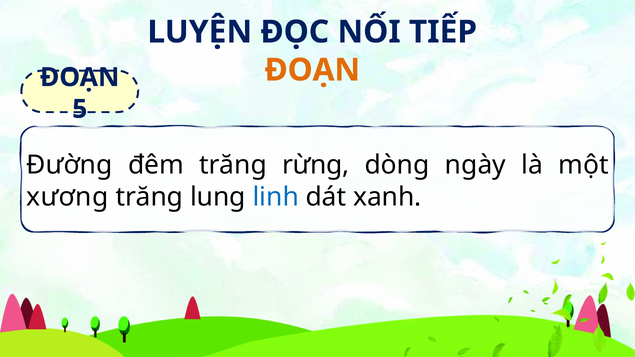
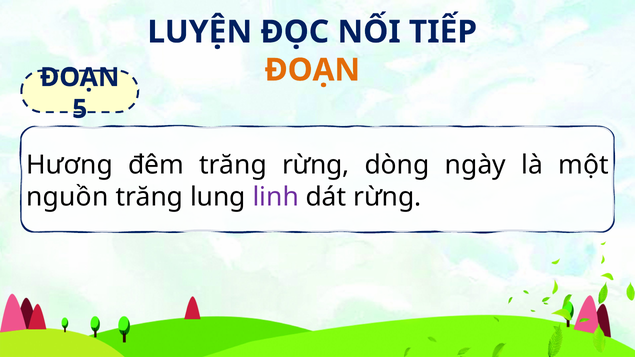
Đường: Đường -> Hương
xương: xương -> nguồn
linh colour: blue -> purple
dát xanh: xanh -> rừng
